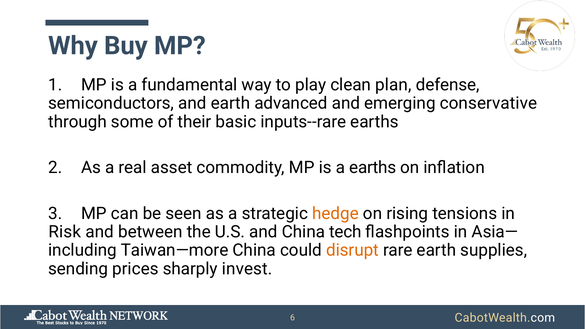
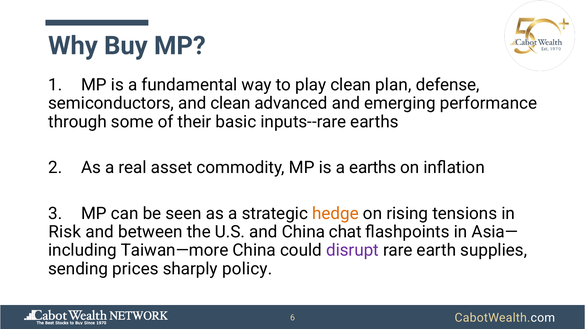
and earth: earth -> clean
conservative: conservative -> performance
tech: tech -> chat
disrupt colour: orange -> purple
invest: invest -> policy
